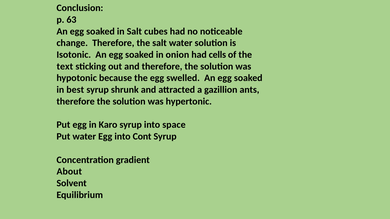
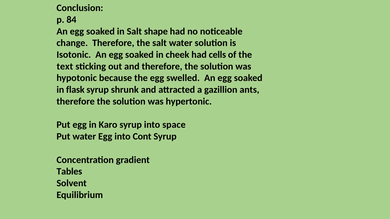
63: 63 -> 84
cubes: cubes -> shape
onion: onion -> cheek
best: best -> flask
About: About -> Tables
